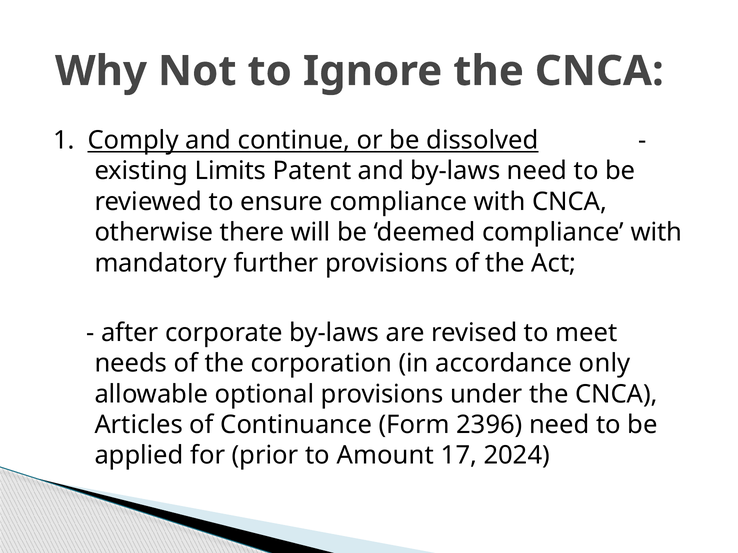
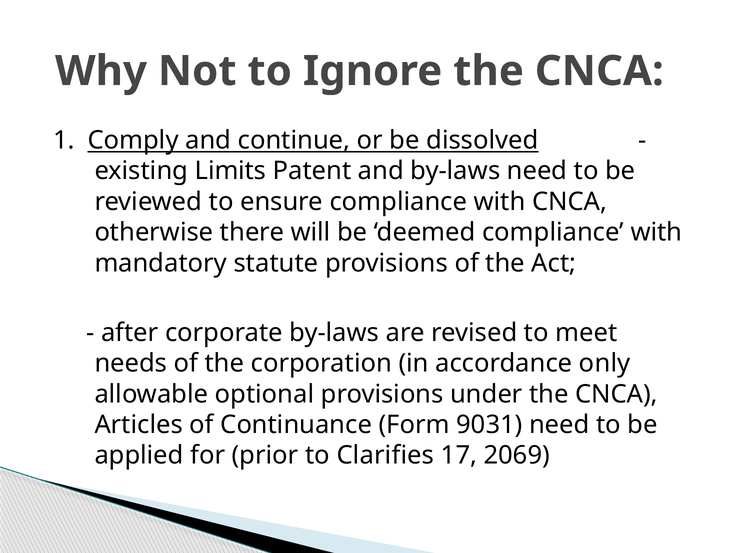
further: further -> statute
2396: 2396 -> 9031
Amount: Amount -> Clarifies
2024: 2024 -> 2069
